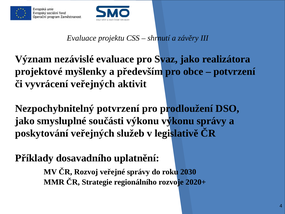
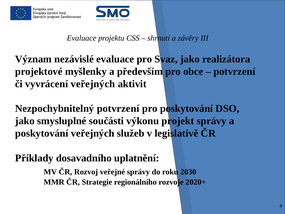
pro prodloužení: prodloužení -> poskytování
výkonu výkonu: výkonu -> projekt
